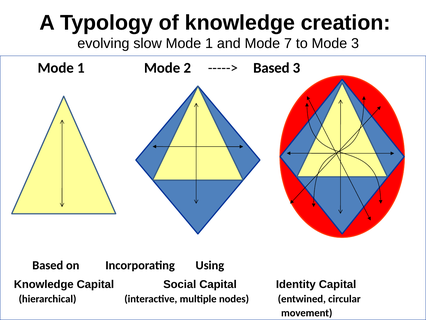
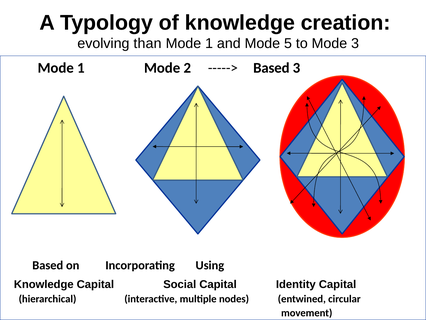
slow: slow -> than
7: 7 -> 5
